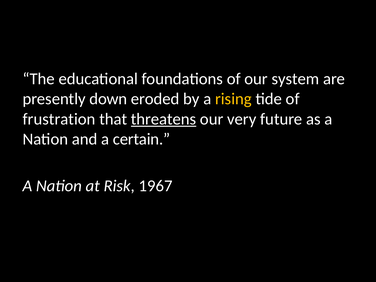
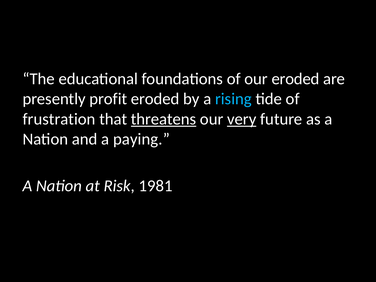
our system: system -> eroded
down: down -> profit
rising colour: yellow -> light blue
very underline: none -> present
certain: certain -> paying
1967: 1967 -> 1981
